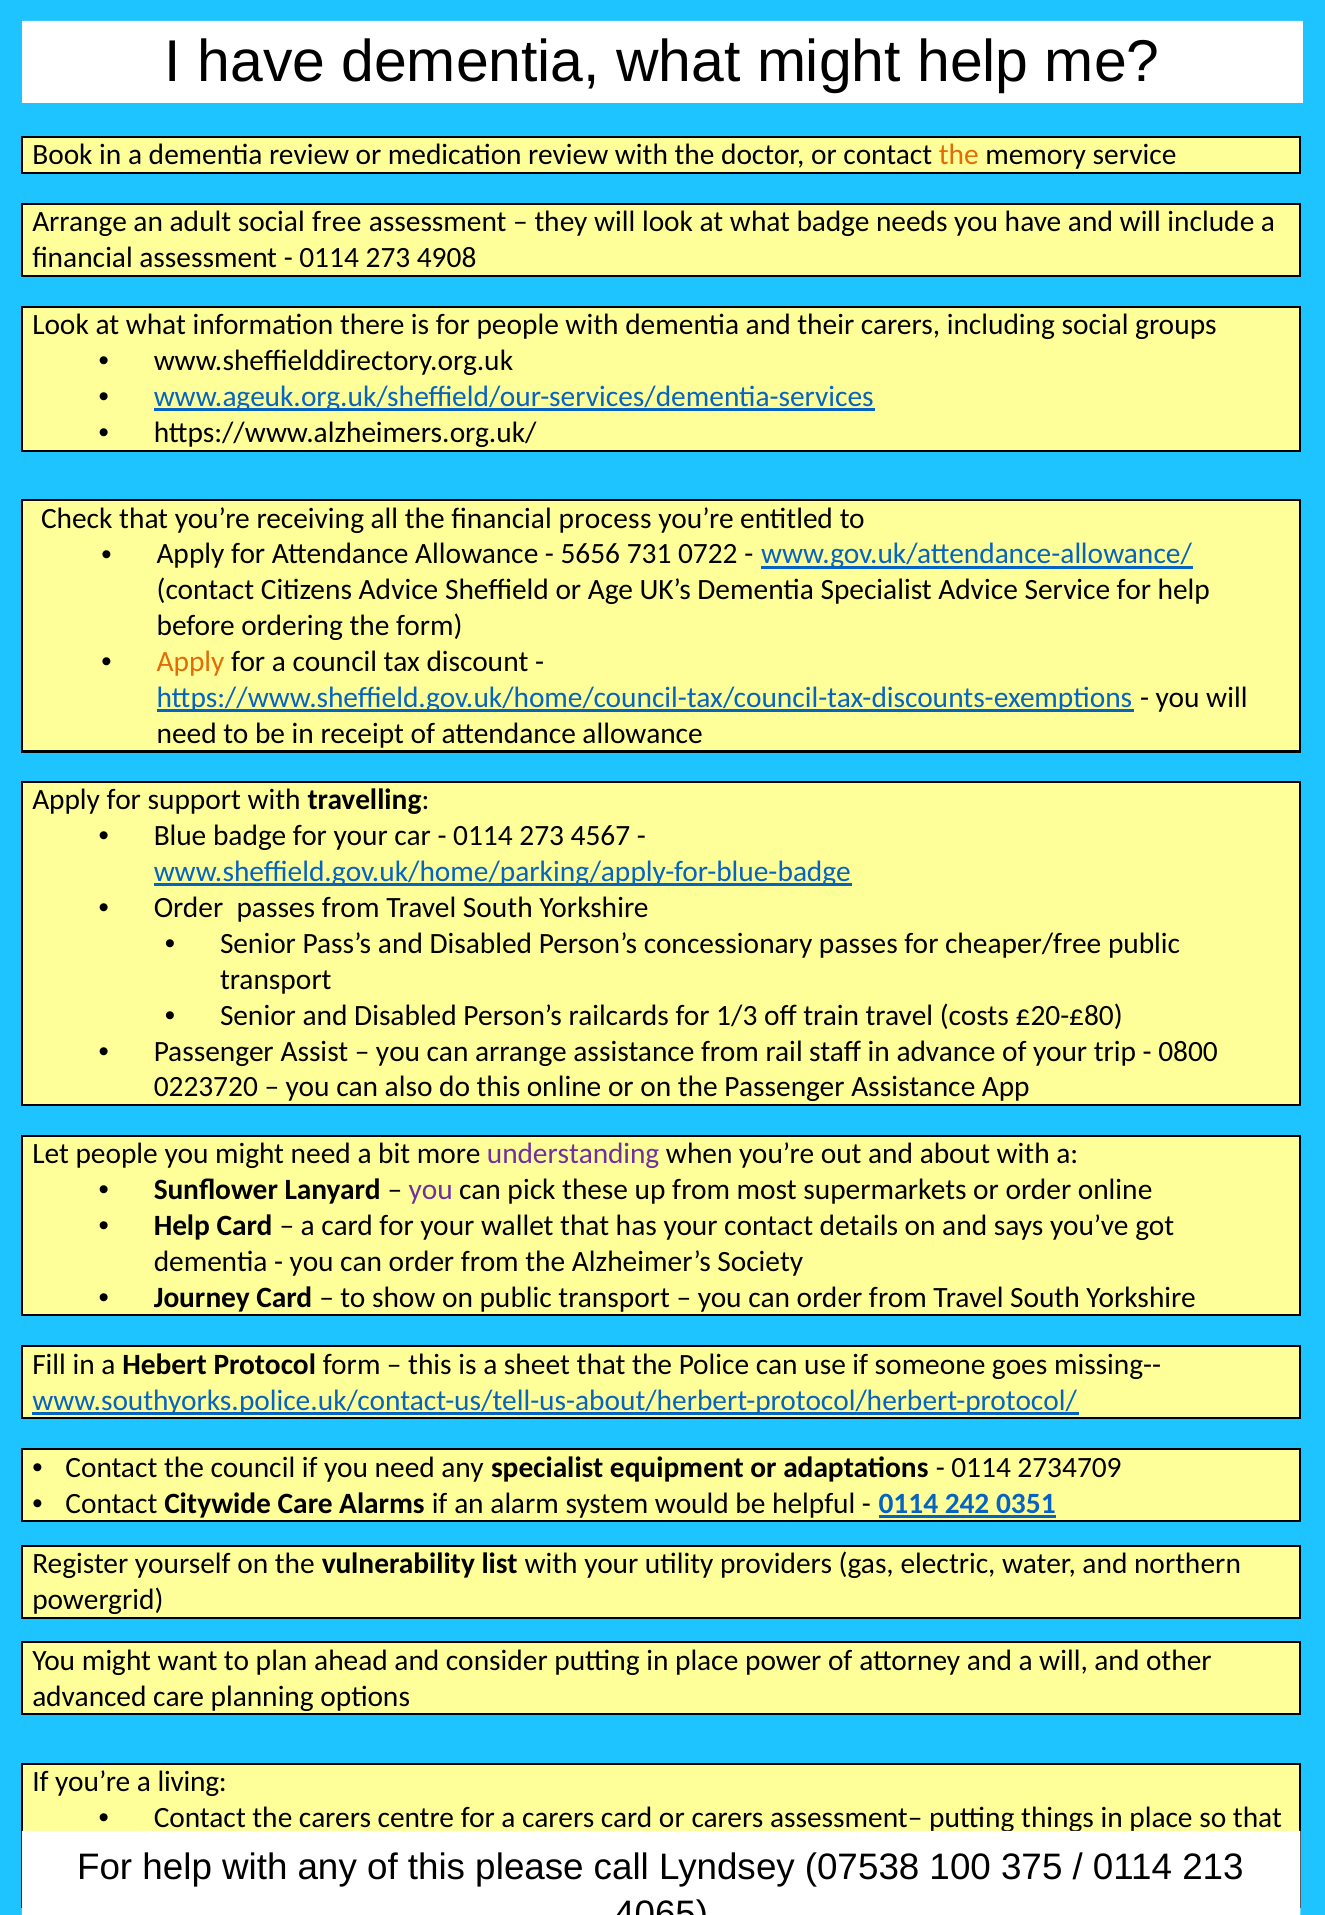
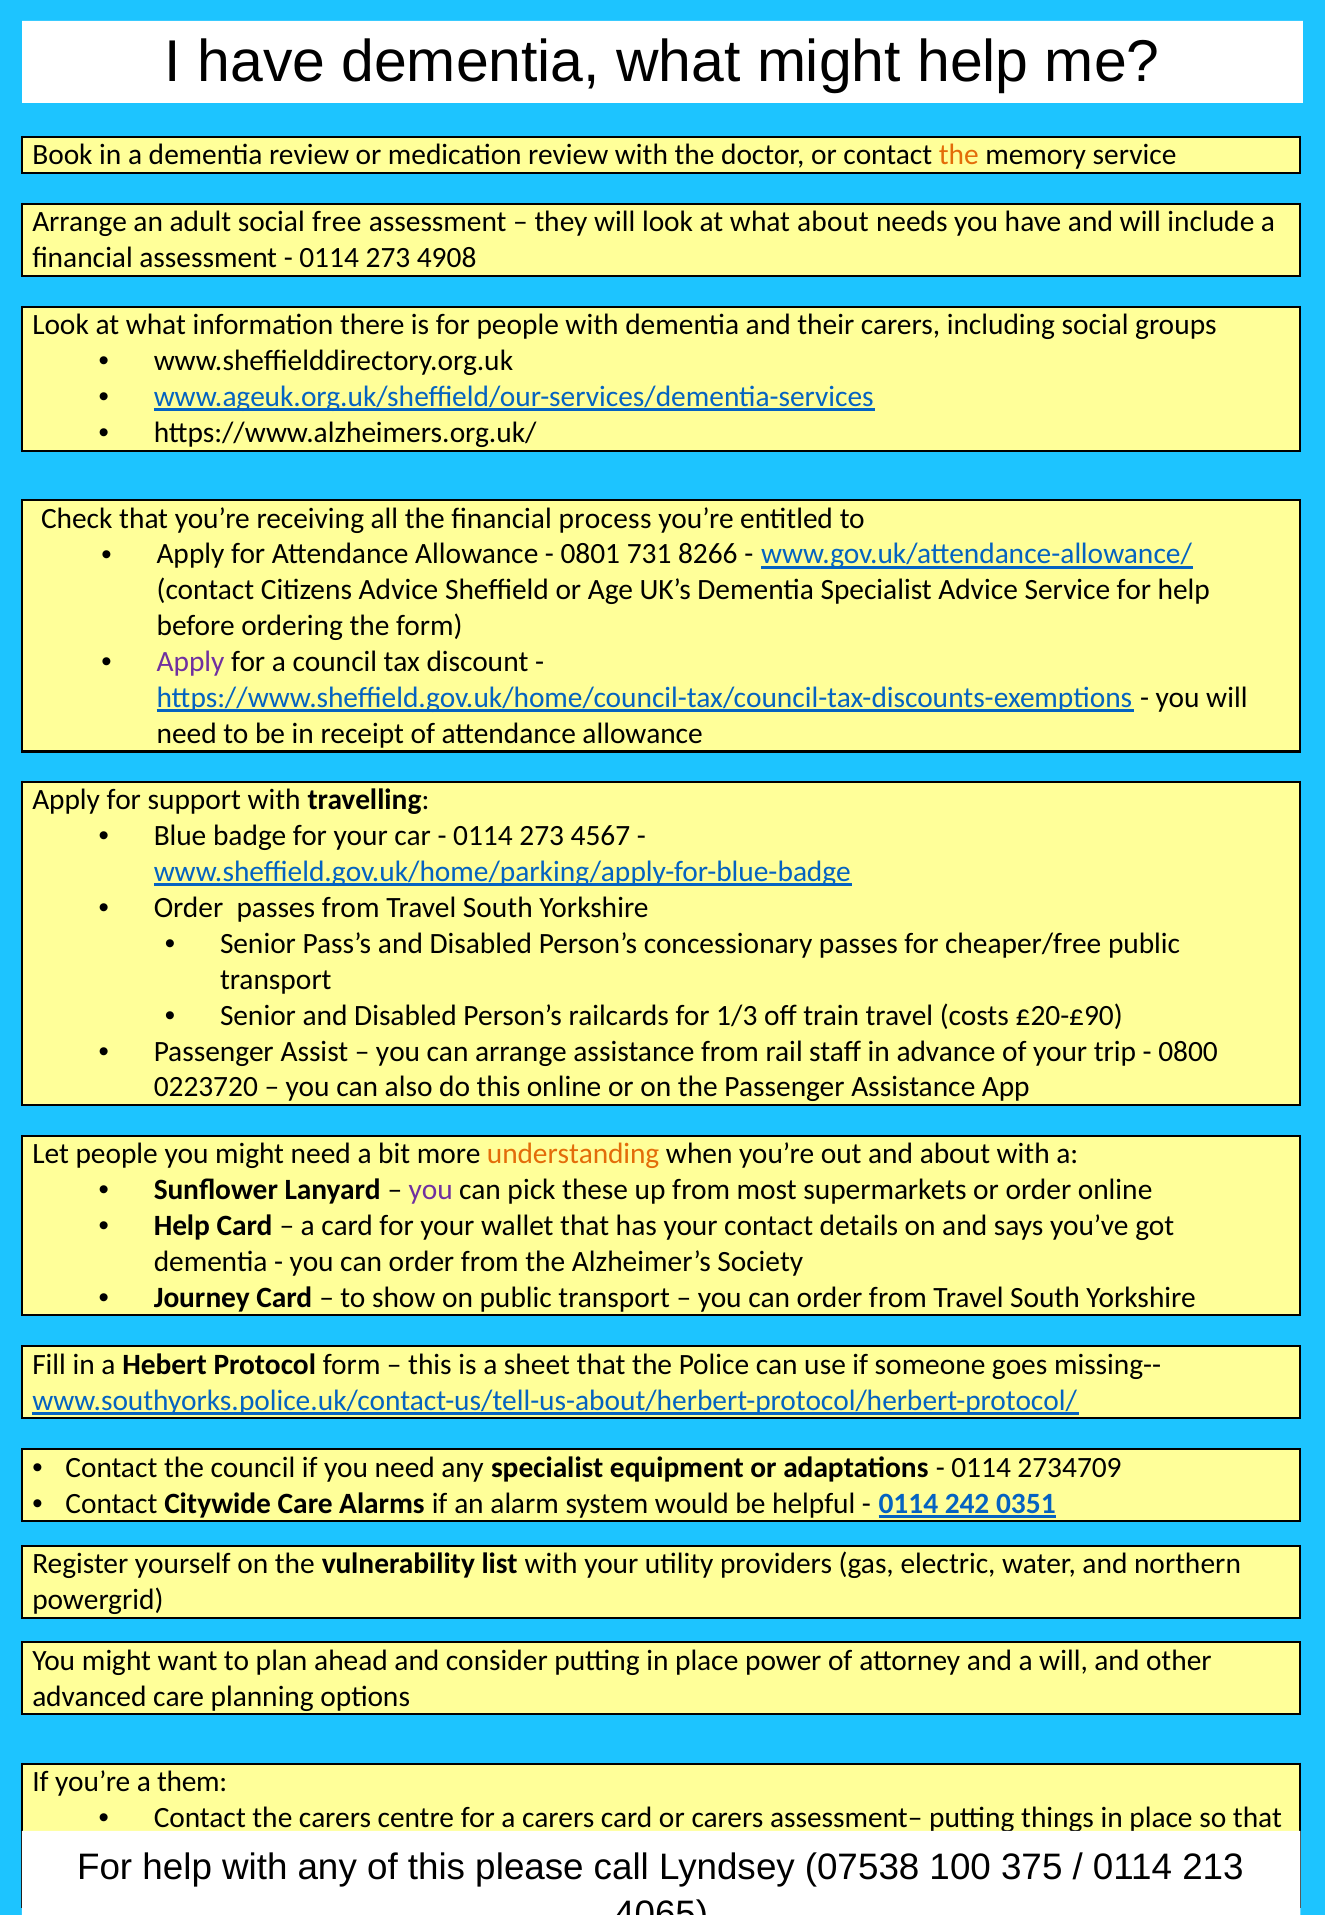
what badge: badge -> about
5656: 5656 -> 0801
0722: 0722 -> 8266
Apply at (191, 662) colour: orange -> purple
£20-£80: £20-£80 -> £20-£90
understanding colour: purple -> orange
living: living -> them
